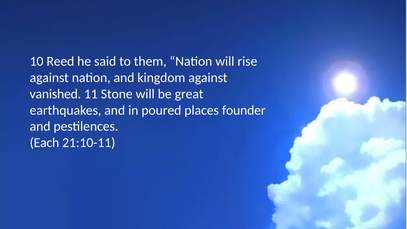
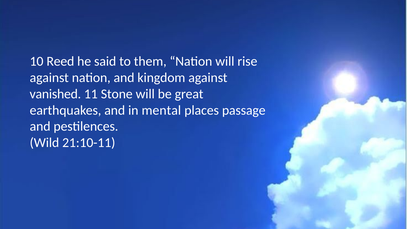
poured: poured -> mental
founder: founder -> passage
Each: Each -> Wild
